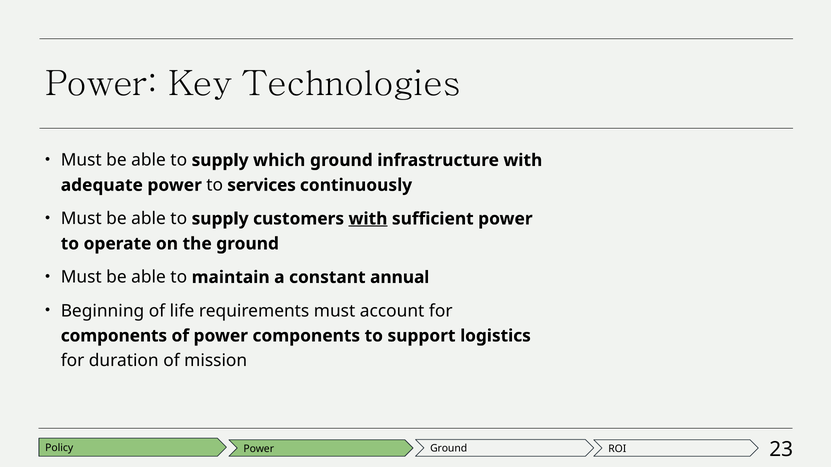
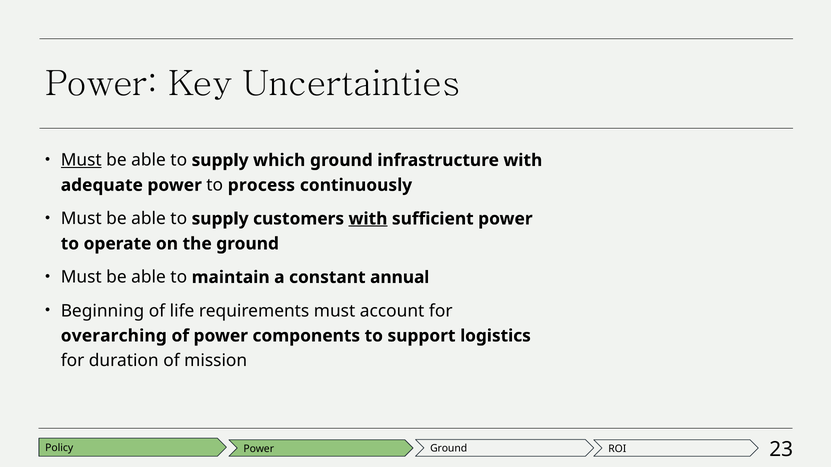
Technologies: Technologies -> Uncertainties
Must at (81, 160) underline: none -> present
services: services -> process
components at (114, 336): components -> overarching
